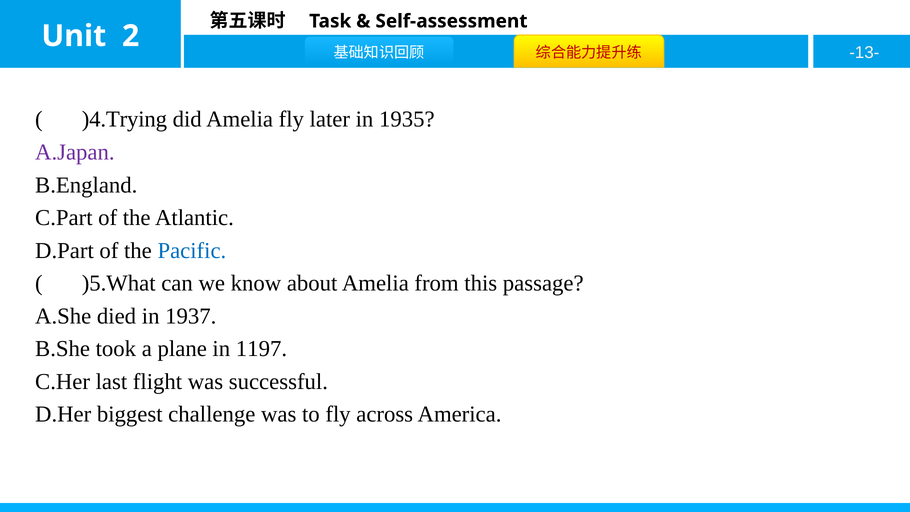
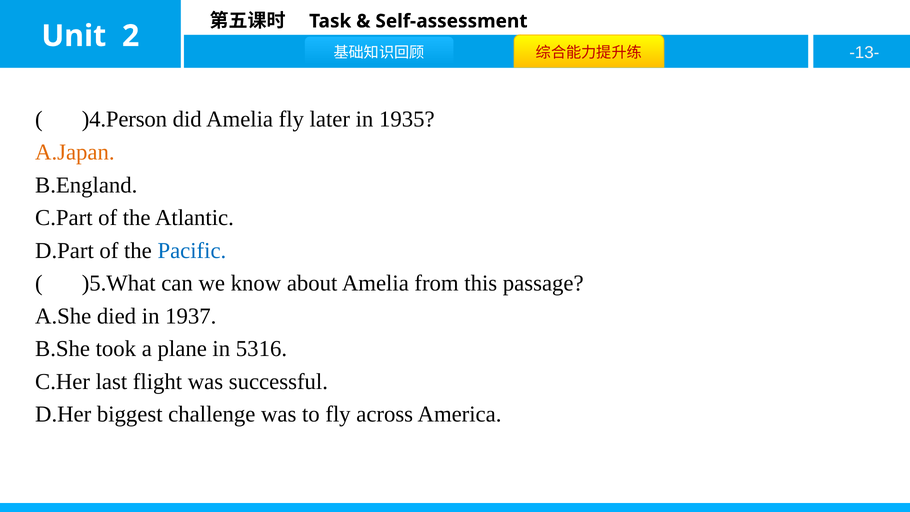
)4.Trying: )4.Trying -> )4.Person
A.Japan colour: purple -> orange
1197: 1197 -> 5316
